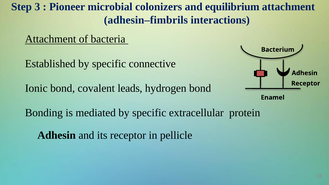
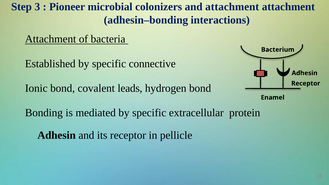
and equilibrium: equilibrium -> attachment
adhesin–fimbrils: adhesin–fimbrils -> adhesin–bonding
